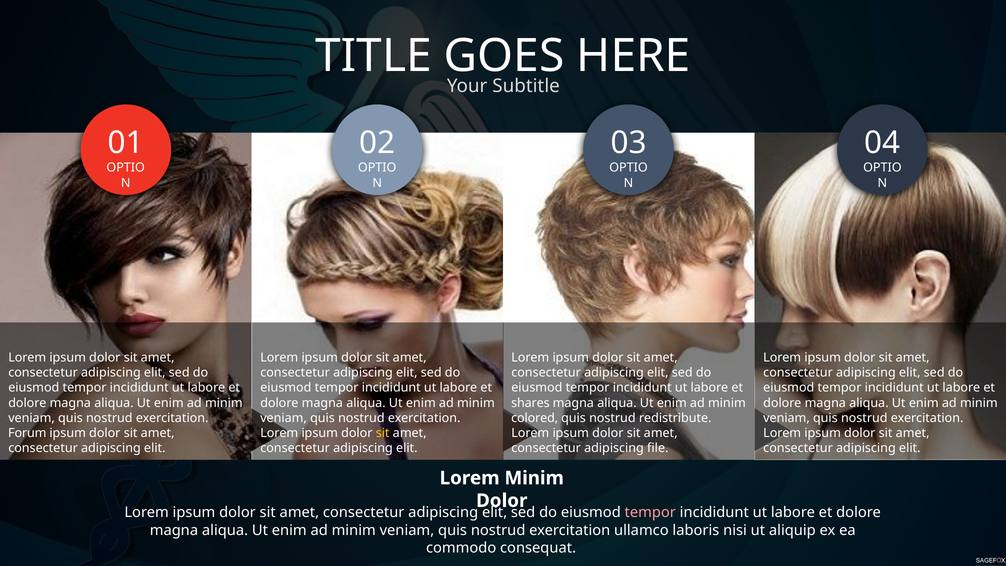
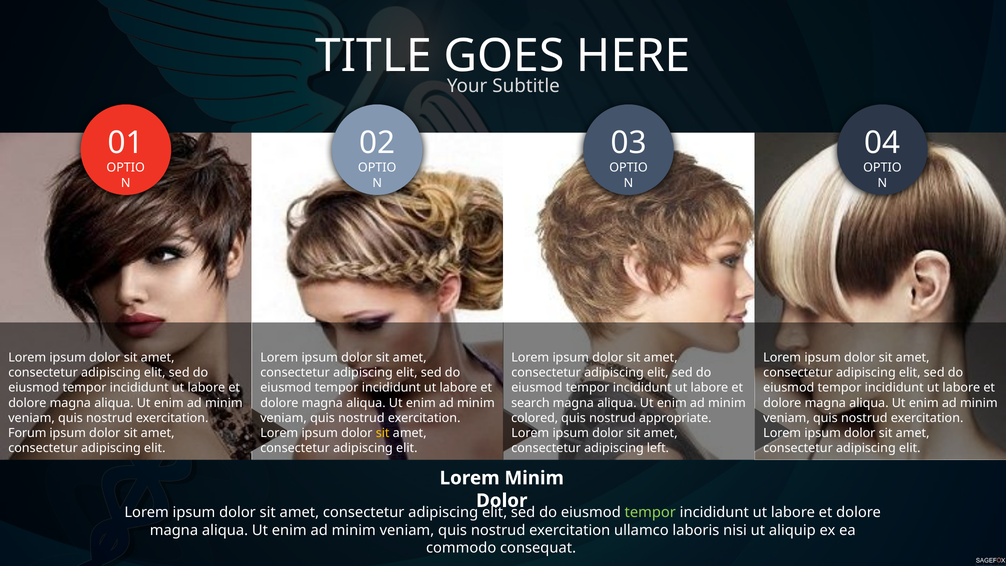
shares: shares -> search
redistribute: redistribute -> appropriate
file: file -> left
tempor at (650, 512) colour: pink -> light green
